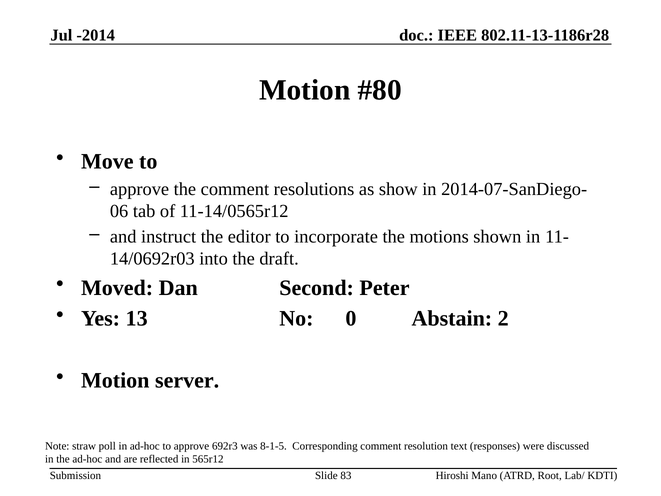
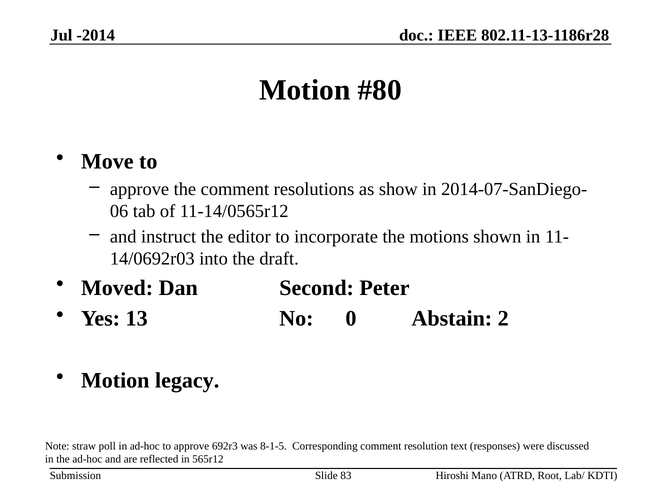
server: server -> legacy
